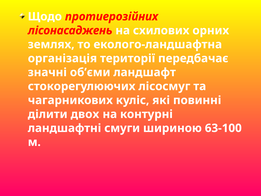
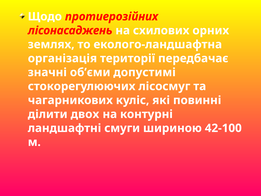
ландшафт: ландшафт -> допустимі
63-100: 63-100 -> 42-100
